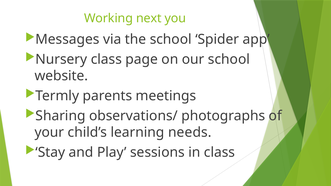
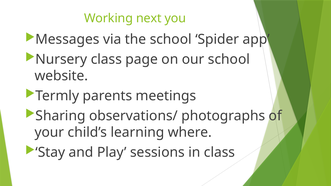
needs: needs -> where
